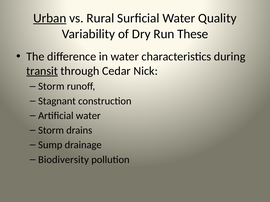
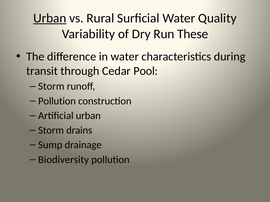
transit underline: present -> none
Nick: Nick -> Pool
Stagnant at (57, 101): Stagnant -> Pollution
Artificial water: water -> urban
